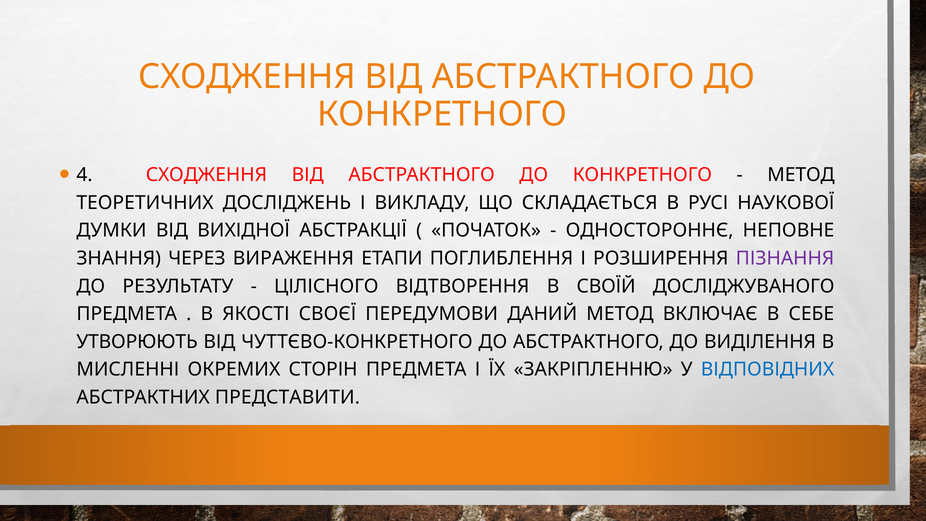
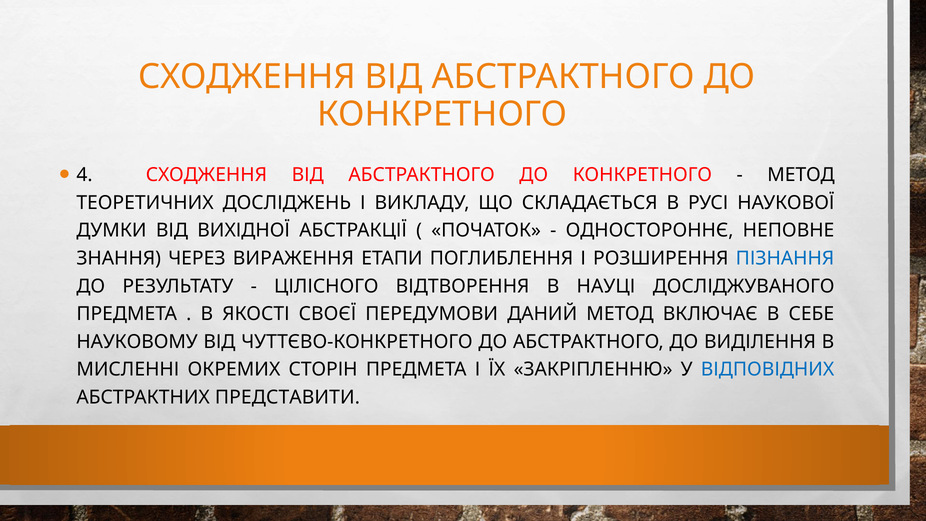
ПІЗНАННЯ colour: purple -> blue
СВОЇЙ: СВОЇЙ -> НАУЦІ
УТВОРЮЮТЬ: УТВОРЮЮТЬ -> НАУКОВОМУ
